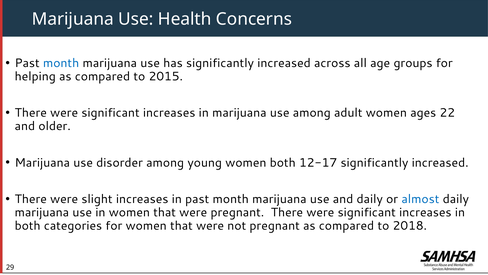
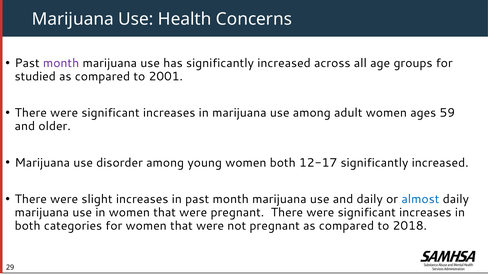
month at (61, 63) colour: blue -> purple
helping: helping -> studied
2015: 2015 -> 2001
22: 22 -> 59
